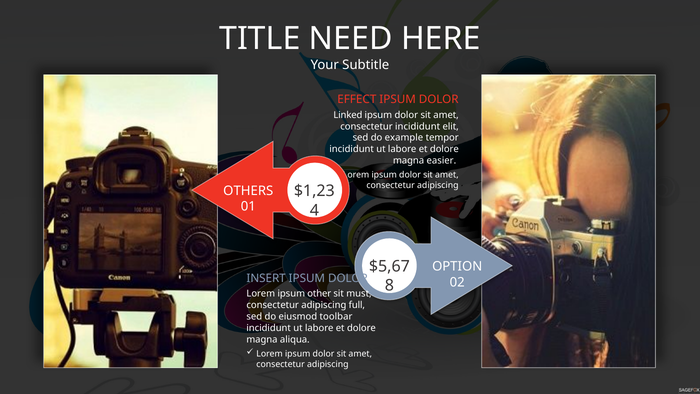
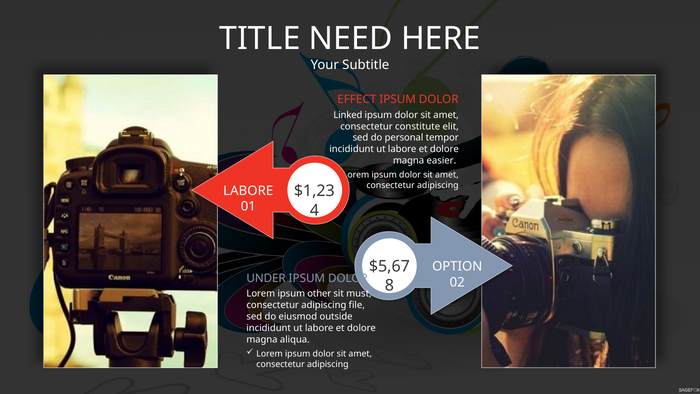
consectetur incididunt: incididunt -> constitute
example: example -> personal
OTHERS at (248, 191): OTHERS -> LABORE
INSERT: INSERT -> UNDER
full: full -> file
toolbar: toolbar -> outside
